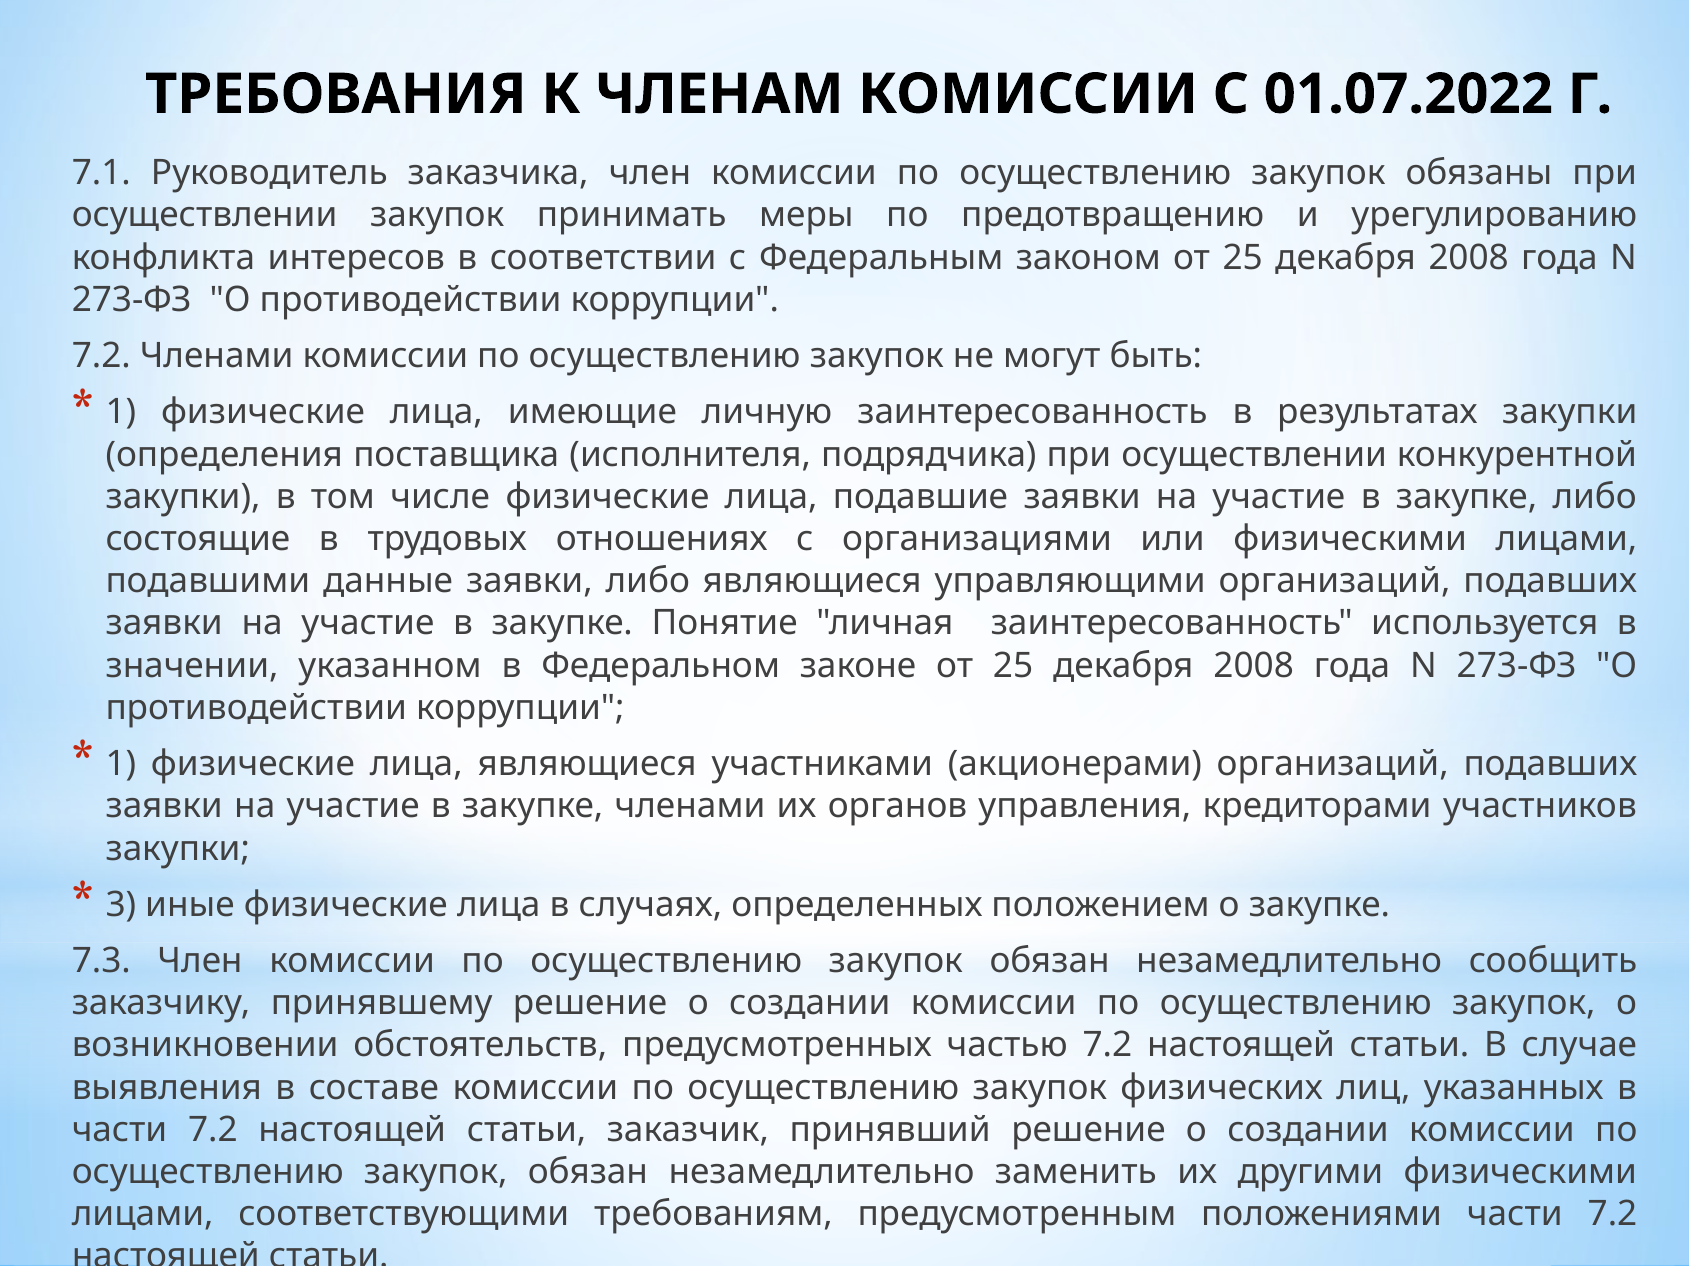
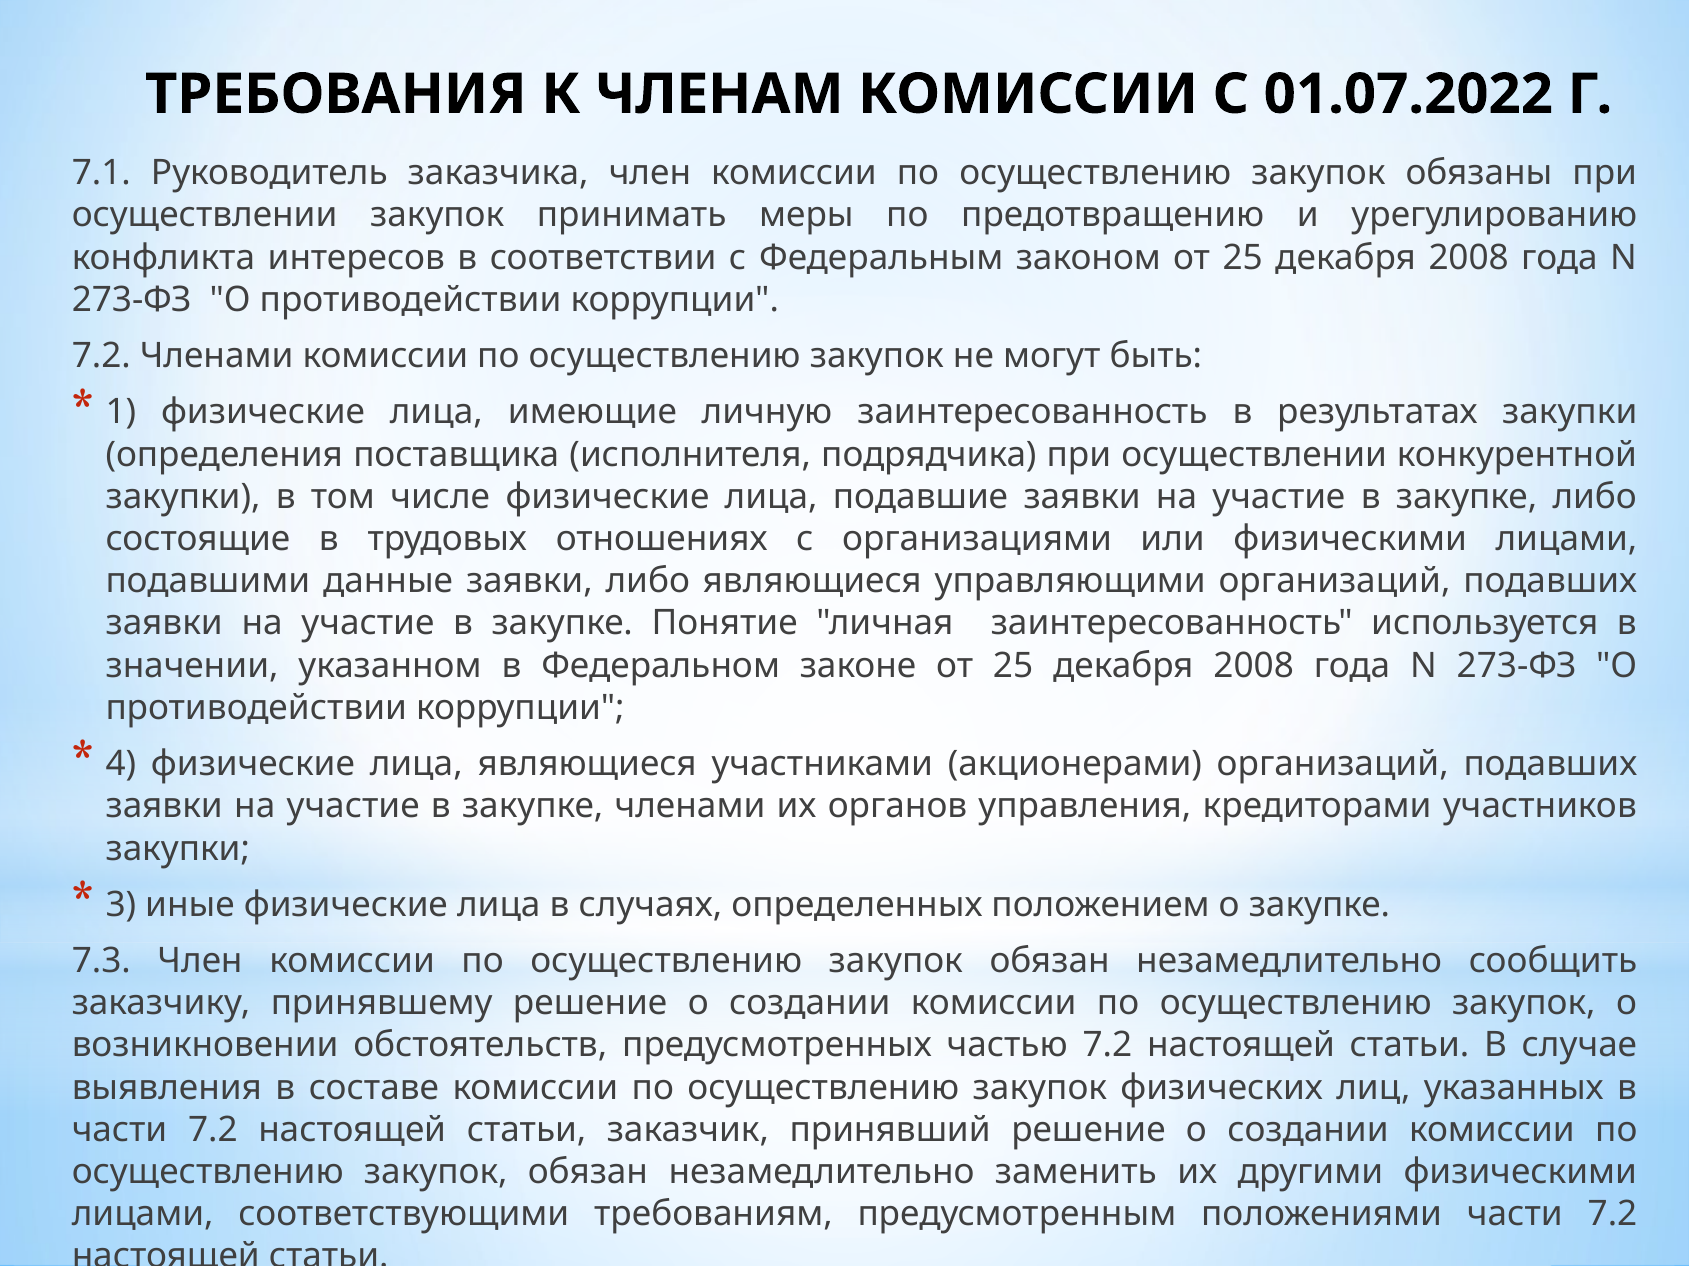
1 at (121, 764): 1 -> 4
